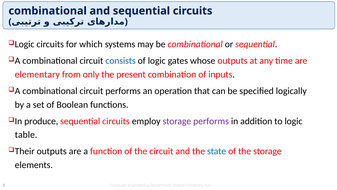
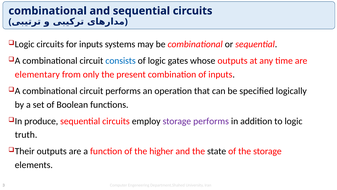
for which: which -> inputs
table: table -> truth
the circuit: circuit -> higher
state colour: blue -> black
